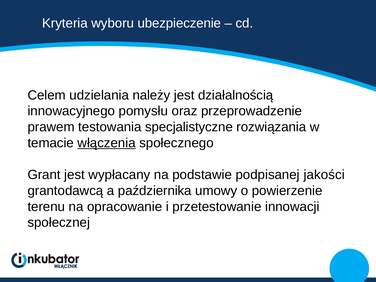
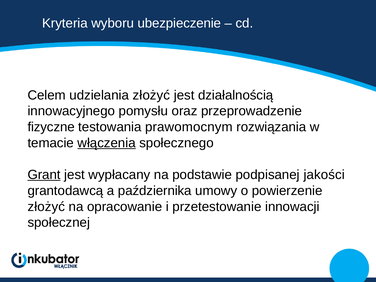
udzielania należy: należy -> złożyć
prawem: prawem -> fizyczne
specjalistyczne: specjalistyczne -> prawomocnym
Grant underline: none -> present
terenu at (46, 207): terenu -> złożyć
